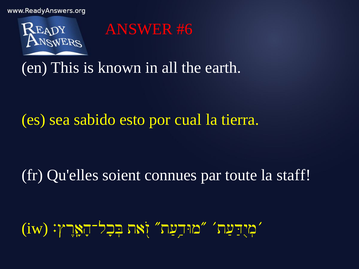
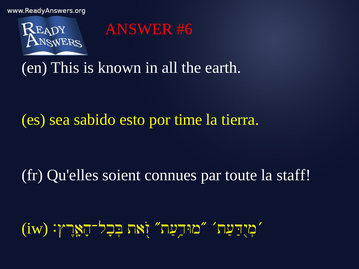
cual: cual -> time
